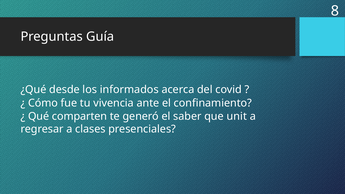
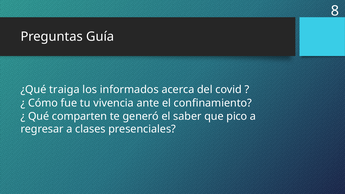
desde: desde -> traiga
unit: unit -> pico
